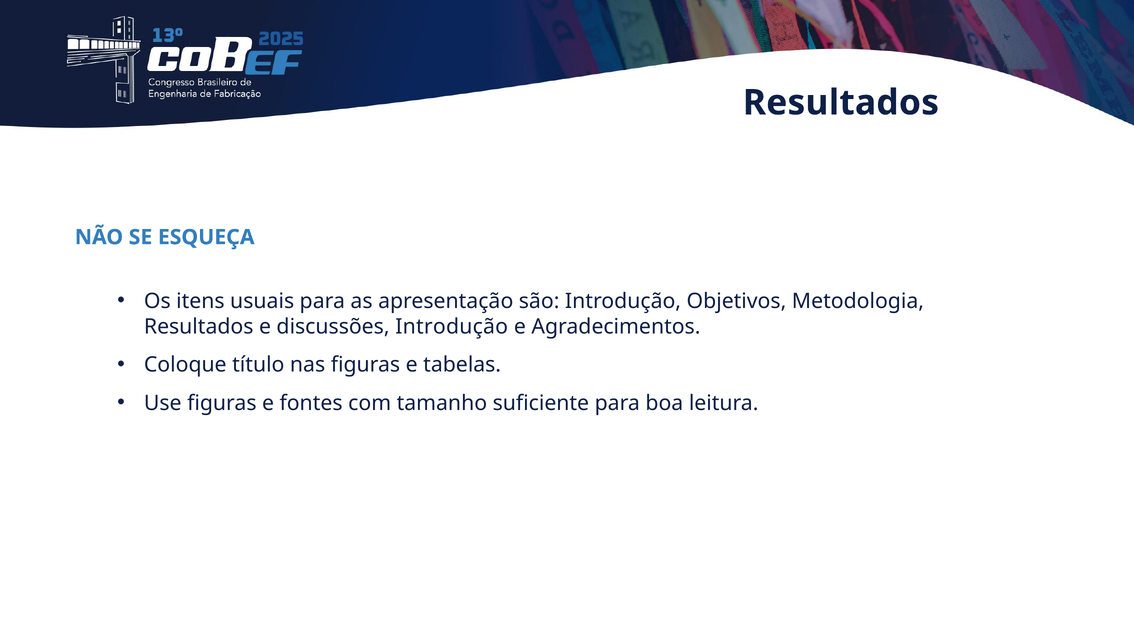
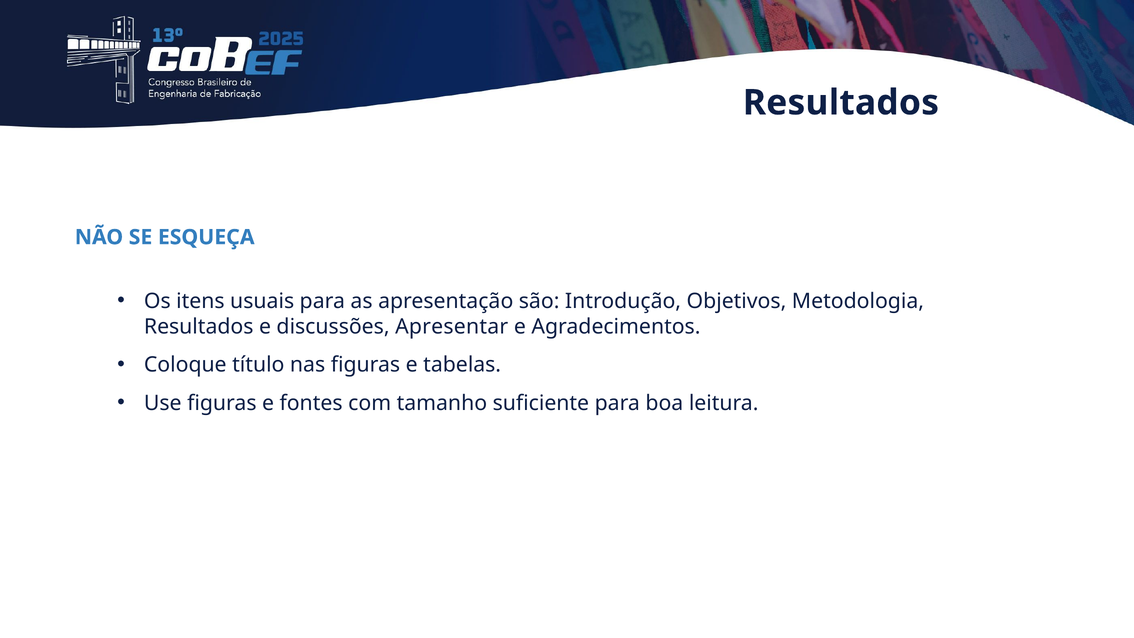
discussões Introdução: Introdução -> Apresentar
